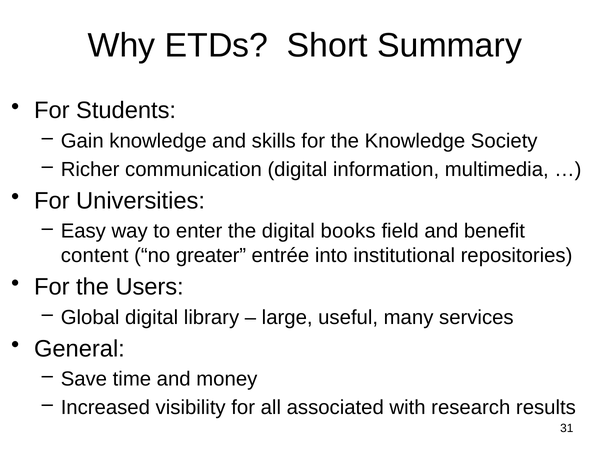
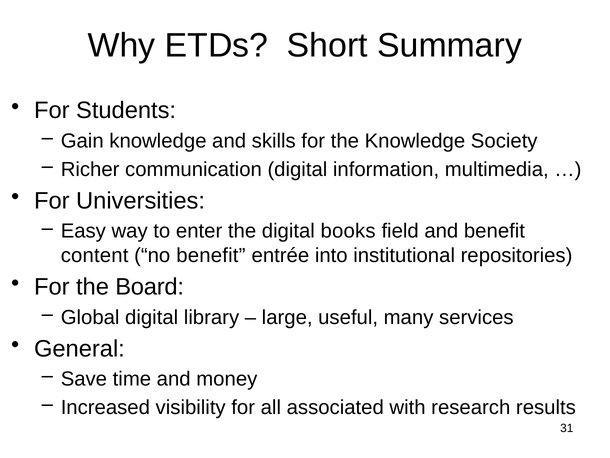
no greater: greater -> benefit
Users: Users -> Board
